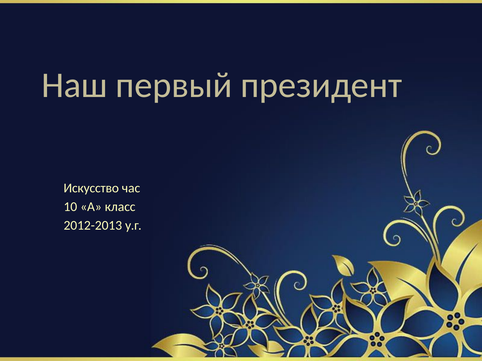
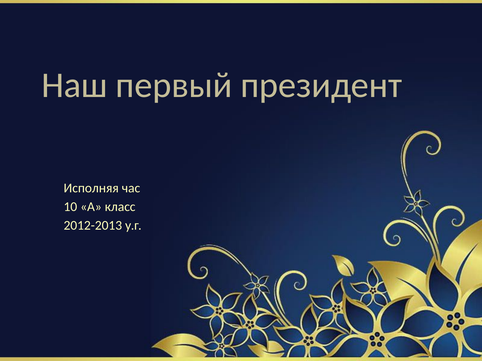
Искусство: Искусство -> Исполняя
